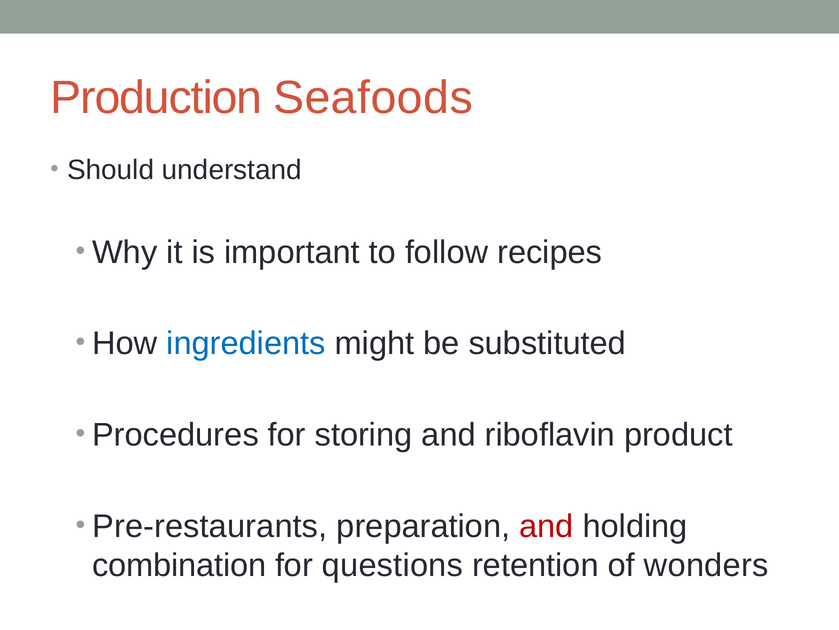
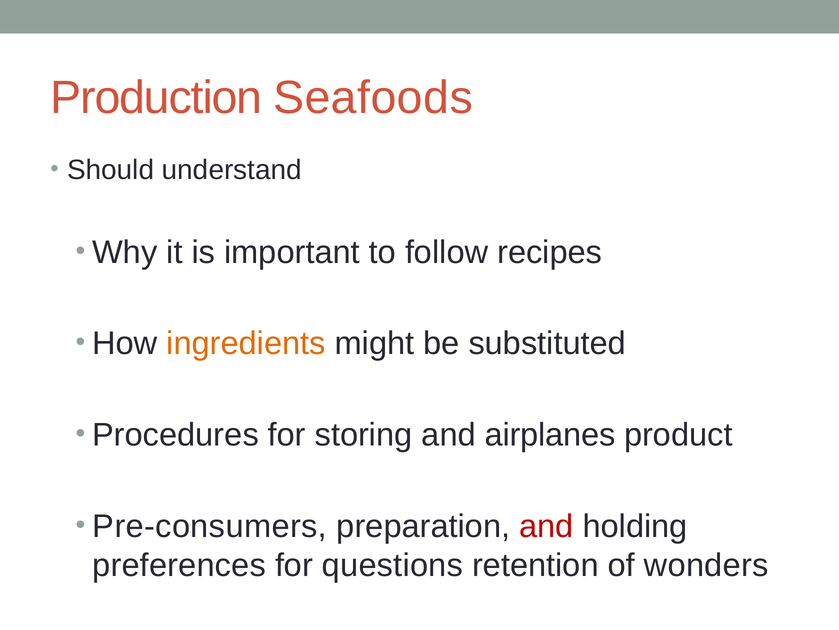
ingredients colour: blue -> orange
riboflavin: riboflavin -> airplanes
Pre-restaurants: Pre-restaurants -> Pre-consumers
combination: combination -> preferences
